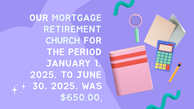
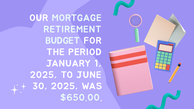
CHURCH: CHURCH -> BUDGET
